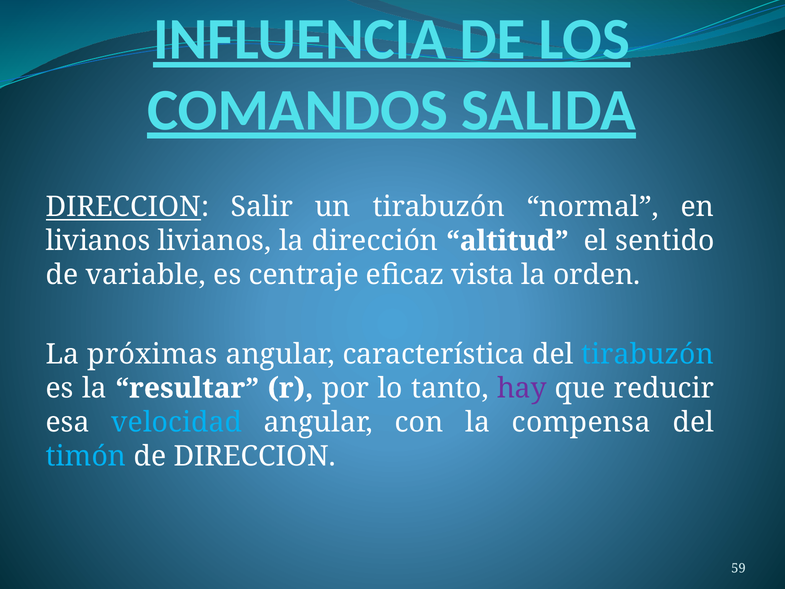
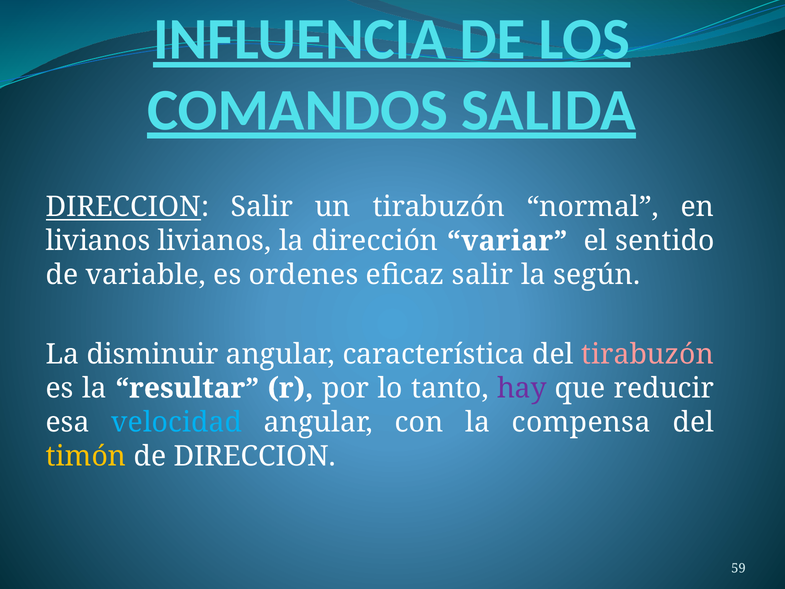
altitud: altitud -> variar
centraje: centraje -> ordenes
eficaz vista: vista -> salir
orden: orden -> según
próximas: próximas -> disminuir
tirabuzón at (648, 354) colour: light blue -> pink
timón colour: light blue -> yellow
